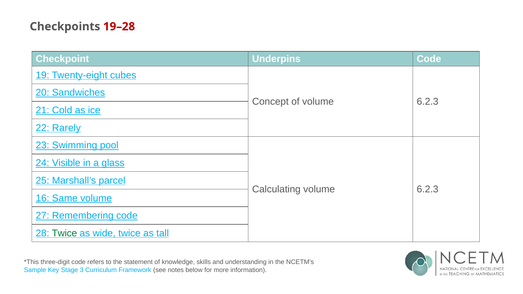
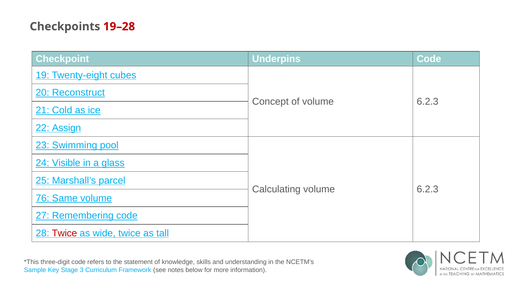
Sandwiches: Sandwiches -> Reconstruct
Rarely: Rarely -> Assign
16: 16 -> 76
Twice at (64, 233) colour: green -> red
